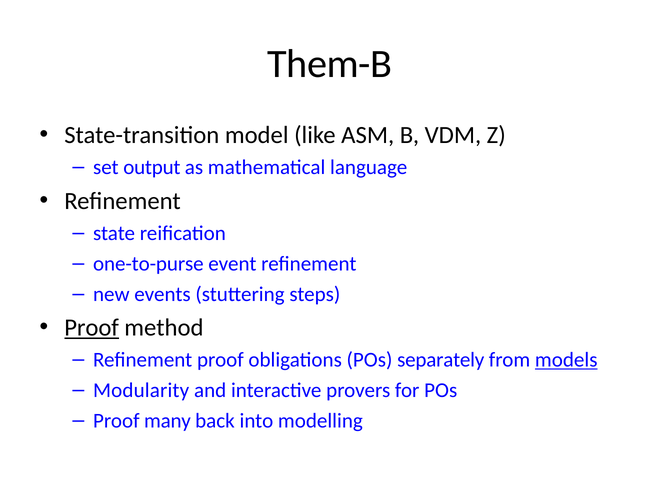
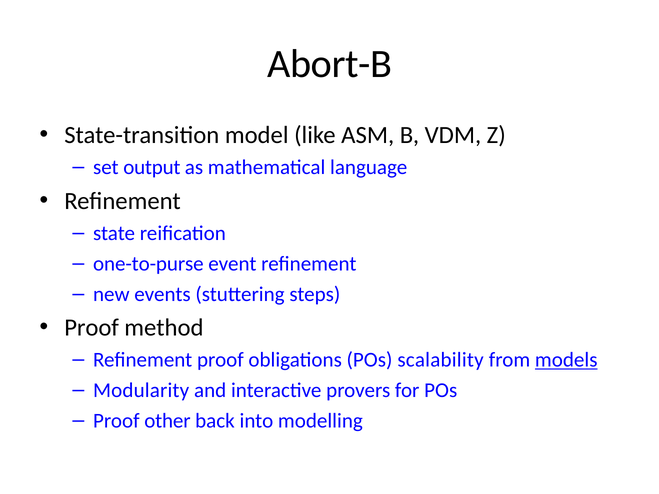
Them-B: Them-B -> Abort-B
Proof at (92, 328) underline: present -> none
separately: separately -> scalability
many: many -> other
